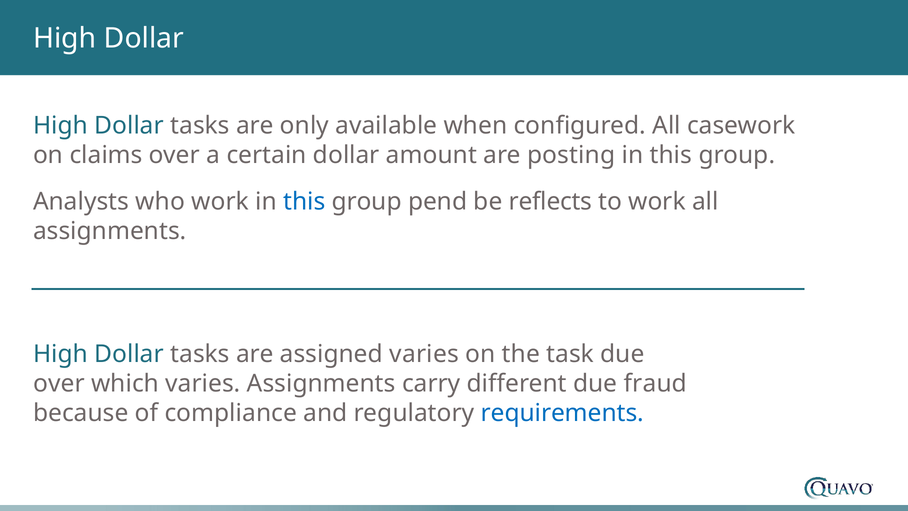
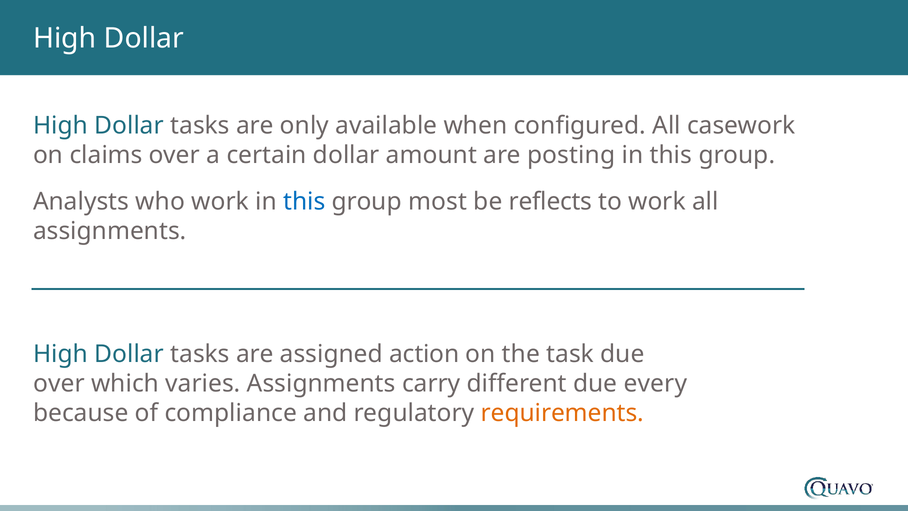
pend: pend -> most
assigned varies: varies -> action
fraud: fraud -> every
requirements colour: blue -> orange
